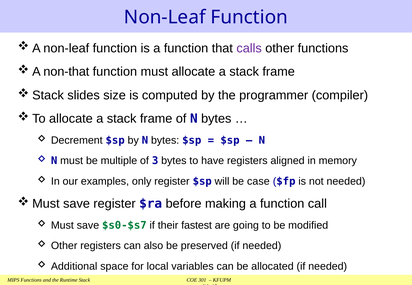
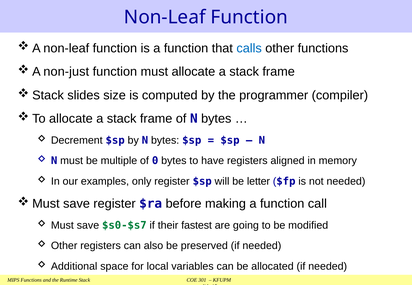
calls colour: purple -> blue
non-that: non-that -> non-just
3: 3 -> 0
case: case -> letter
